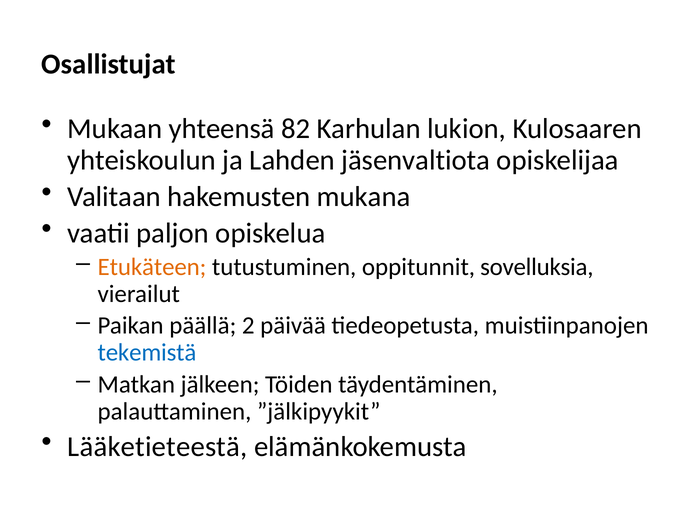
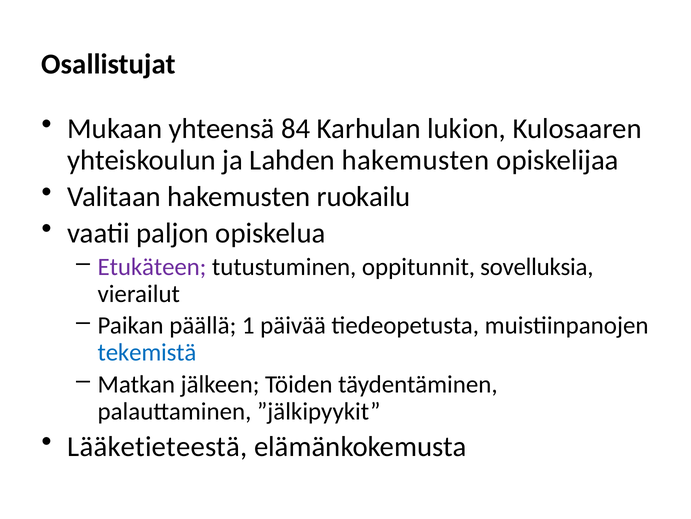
82: 82 -> 84
Lahden jäsenvaltiota: jäsenvaltiota -> hakemusten
mukana: mukana -> ruokailu
Etukäteen colour: orange -> purple
2: 2 -> 1
